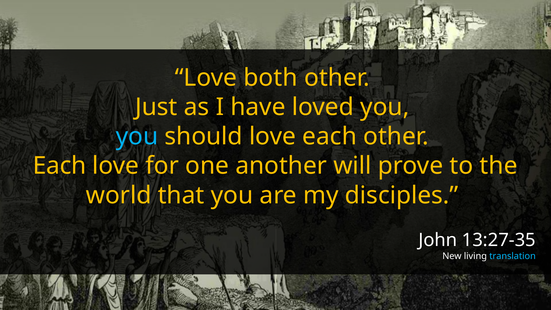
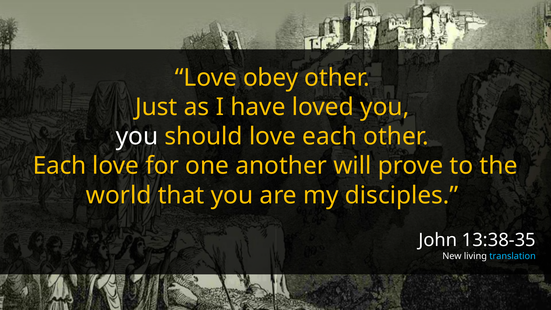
both: both -> obey
you at (137, 136) colour: light blue -> white
13:27-35: 13:27-35 -> 13:38-35
